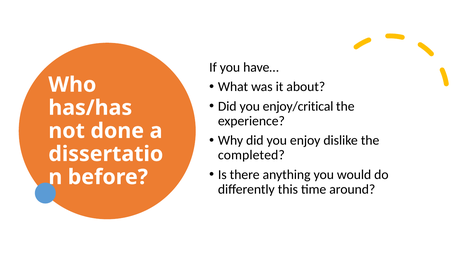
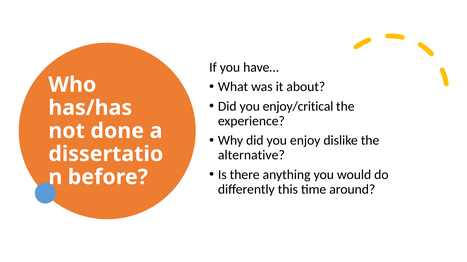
completed: completed -> alternative
